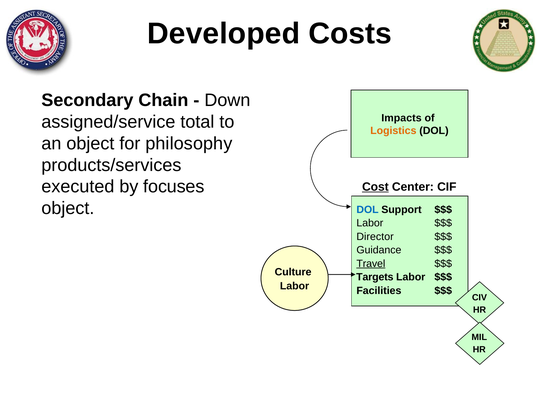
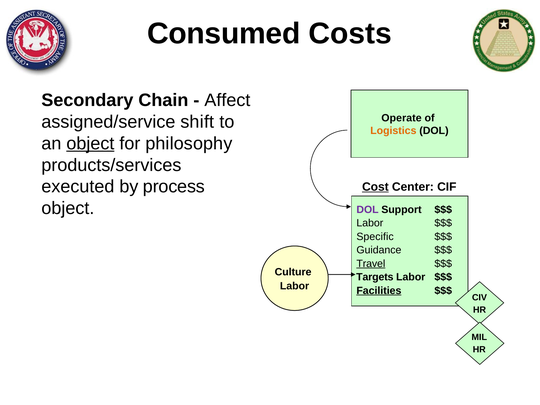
Developed: Developed -> Consumed
Down: Down -> Affect
Impacts: Impacts -> Operate
total: total -> shift
object at (90, 143) underline: none -> present
focuses: focuses -> process
DOL at (367, 210) colour: blue -> purple
Director: Director -> Specific
Facilities underline: none -> present
